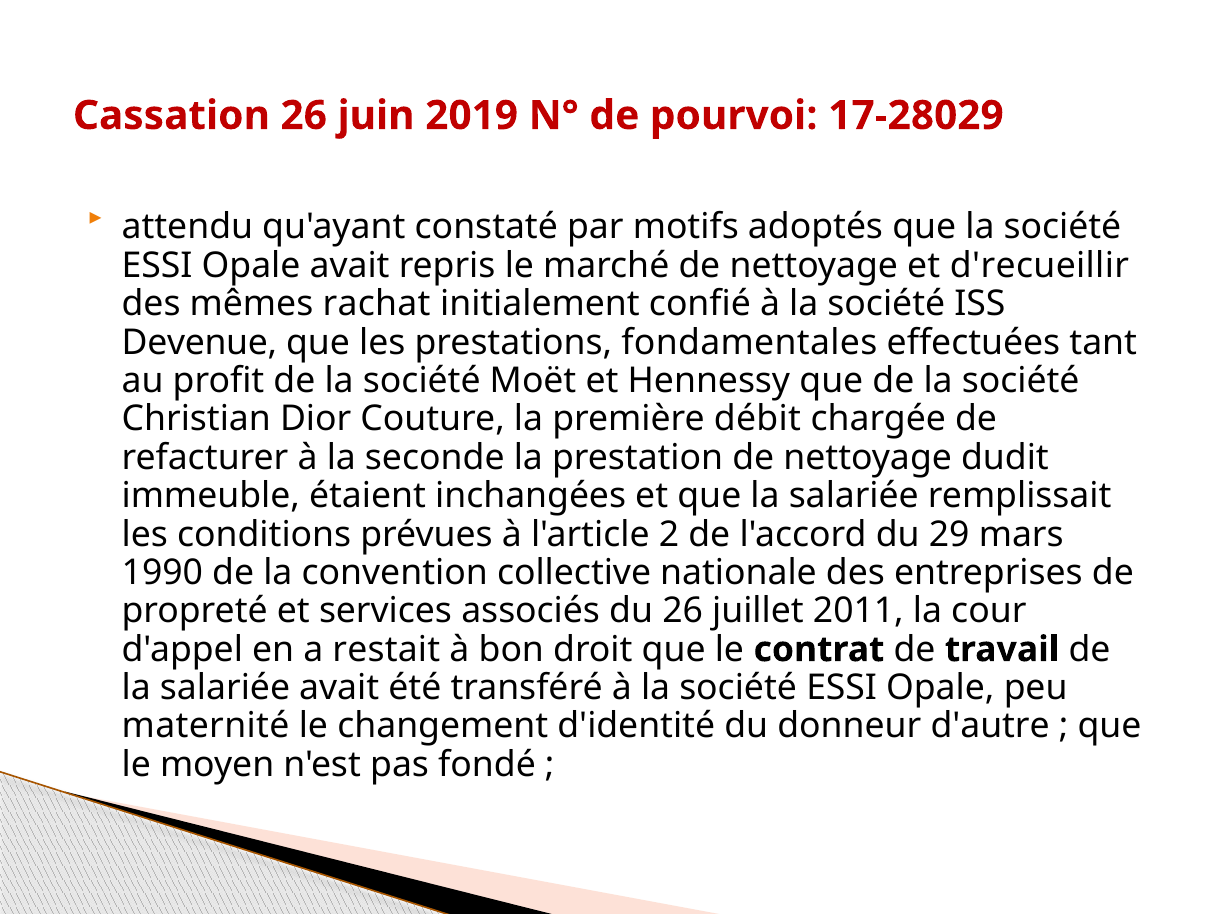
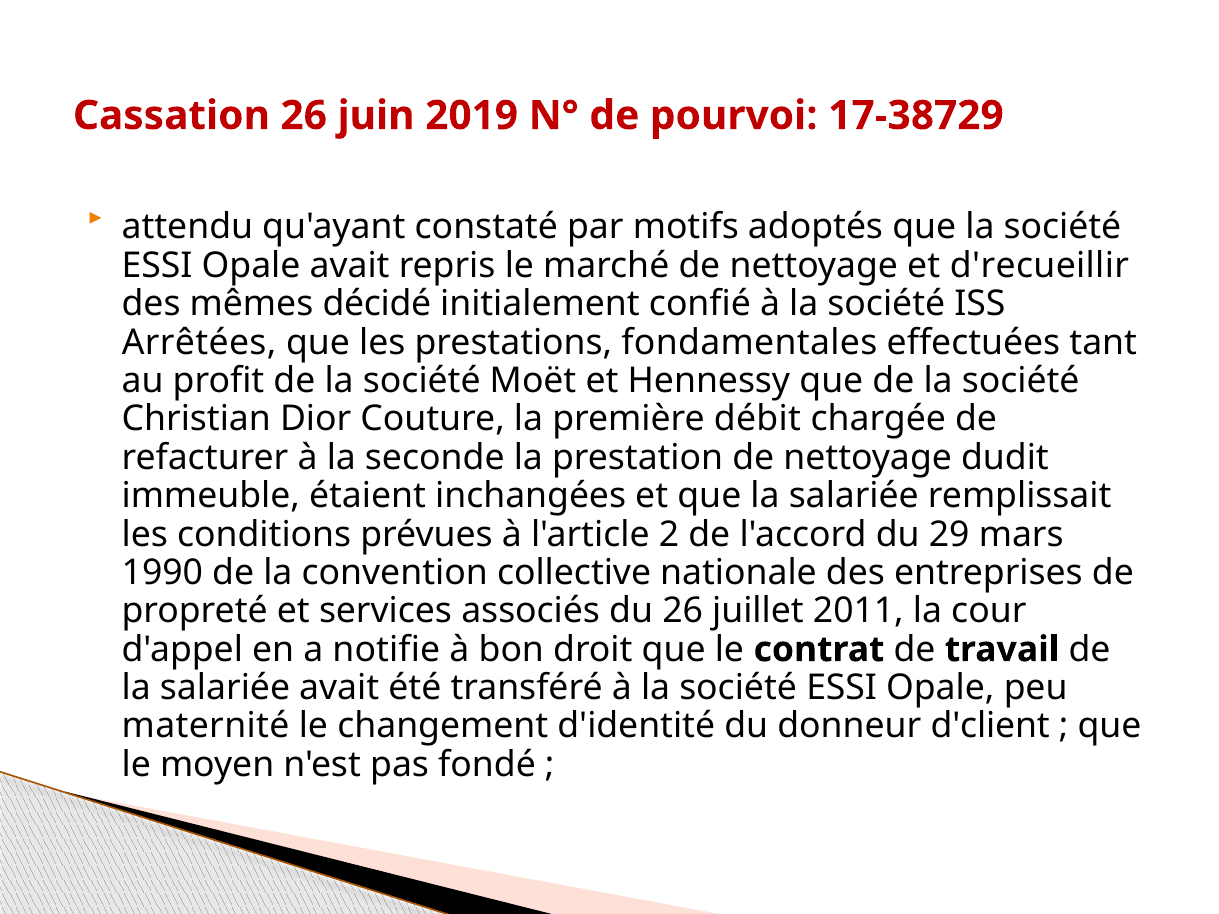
17-28029: 17-28029 -> 17-38729
rachat: rachat -> décidé
Devenue: Devenue -> Arrêtées
restait: restait -> notifie
d'autre: d'autre -> d'client
